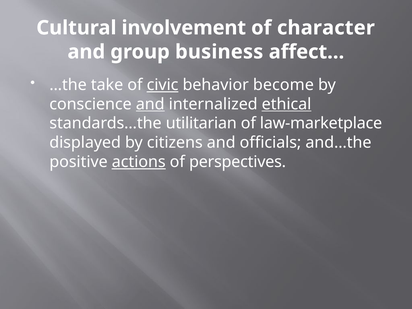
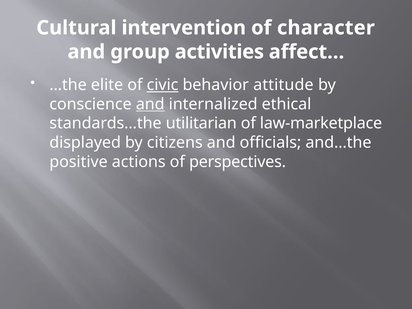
involvement: involvement -> intervention
business: business -> activities
take: take -> elite
become: become -> attitude
ethical underline: present -> none
actions underline: present -> none
